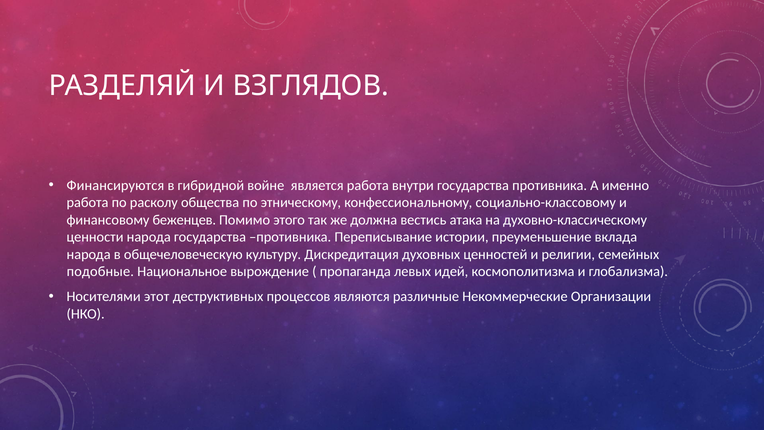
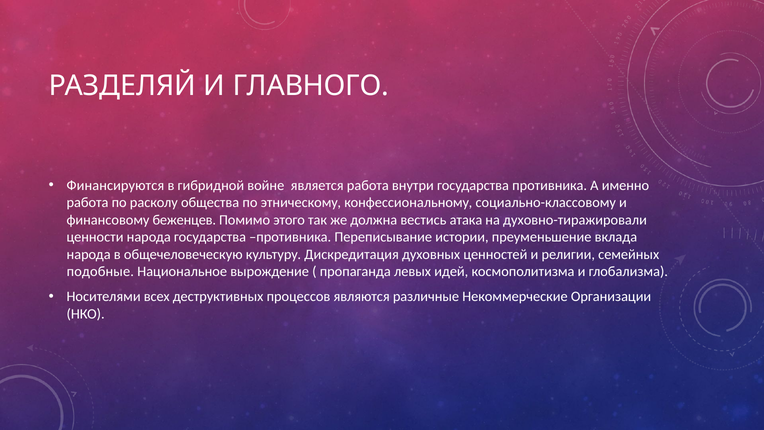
ВЗГЛЯДОВ: ВЗГЛЯДОВ -> ГЛАВНОГО
духовно-классическому: духовно-классическому -> духовно-тиражировали
этот: этот -> всех
